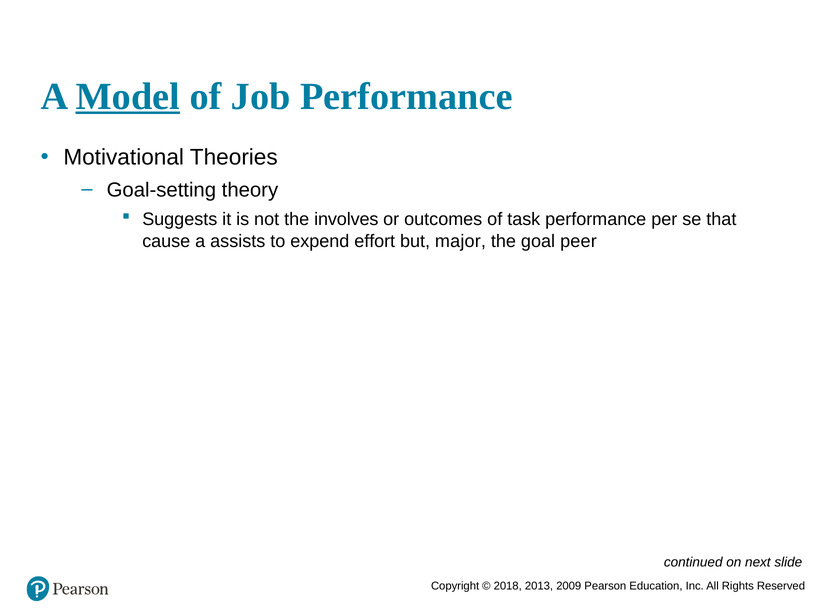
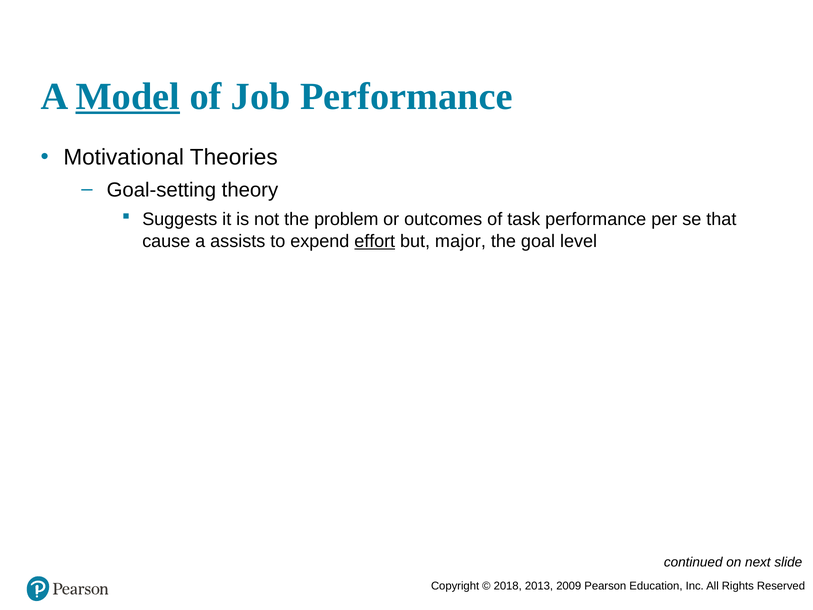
involves: involves -> problem
effort underline: none -> present
peer: peer -> level
